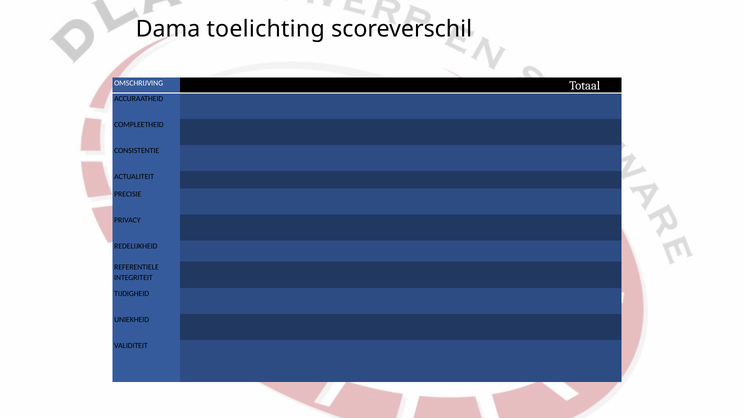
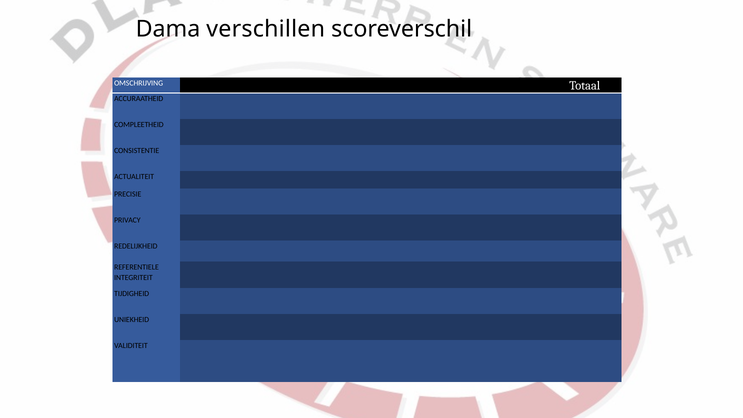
toelichting: toelichting -> verschillen
